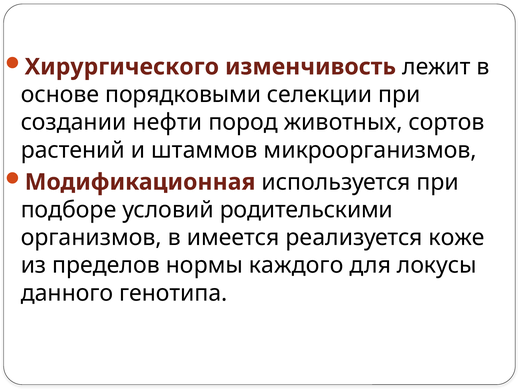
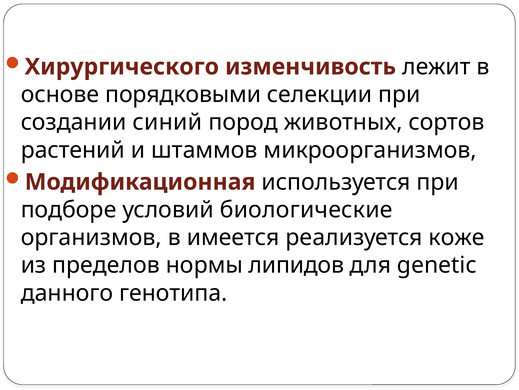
нефти: нефти -> синий
родительскими: родительскими -> биологические
каждого: каждого -> липидов
локусы: локусы -> genetic
